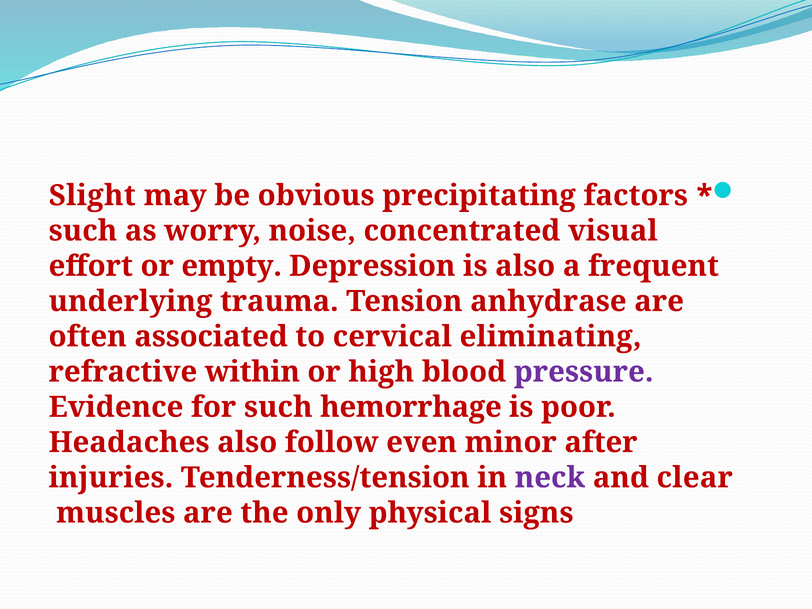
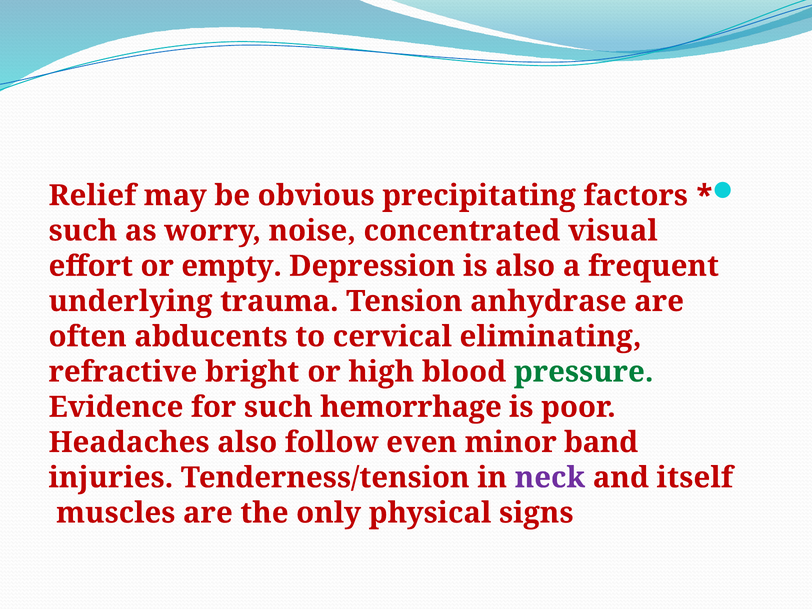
Slight: Slight -> Relief
associated: associated -> abducents
within: within -> bright
pressure colour: purple -> green
after: after -> band
clear: clear -> itself
